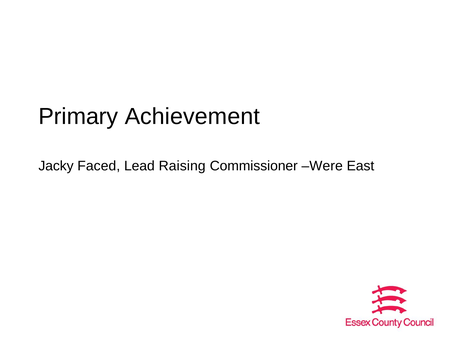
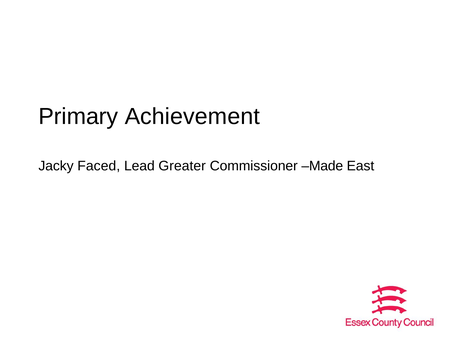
Raising: Raising -> Greater
Were: Were -> Made
